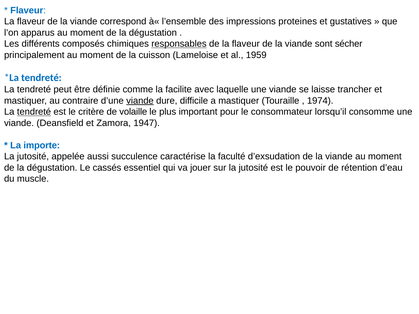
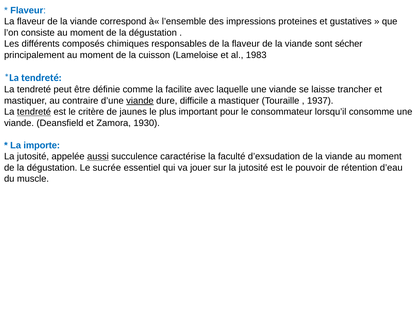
apparus: apparus -> consiste
responsables underline: present -> none
1959: 1959 -> 1983
1974: 1974 -> 1937
volaille: volaille -> jaunes
1947: 1947 -> 1930
aussi underline: none -> present
cassés: cassés -> sucrée
